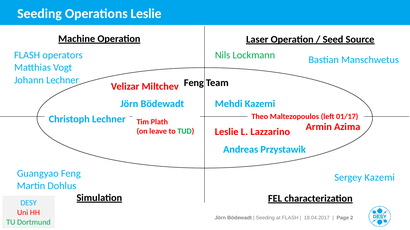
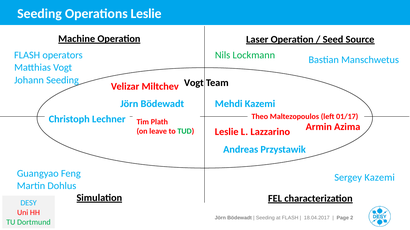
Johann Lechner: Lechner -> Seeding
Feng at (194, 83): Feng -> Vogt
